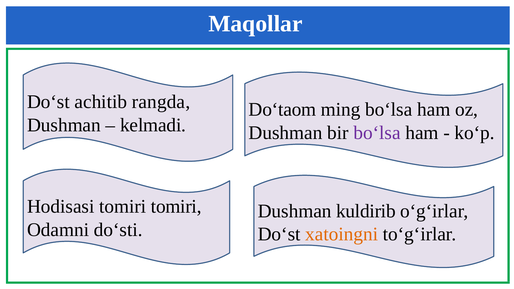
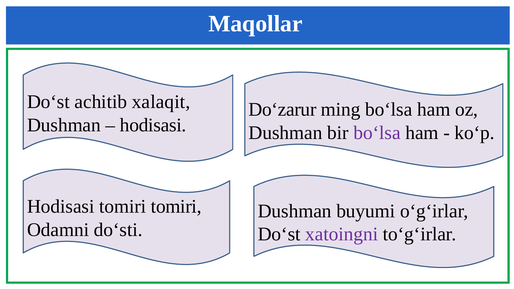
rangda: rangda -> xalaqit
Do‘taom: Do‘taom -> Do‘zarur
kelmadi at (153, 125): kelmadi -> hodisasi
kuldirib: kuldirib -> buyumi
xatoingni colour: orange -> purple
